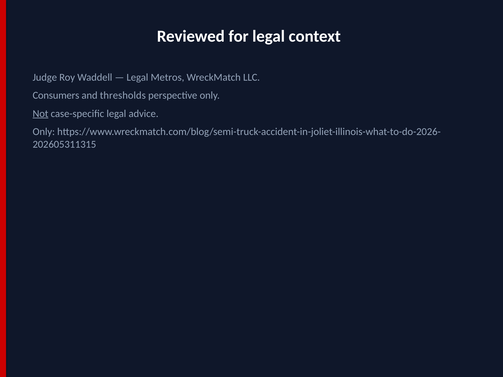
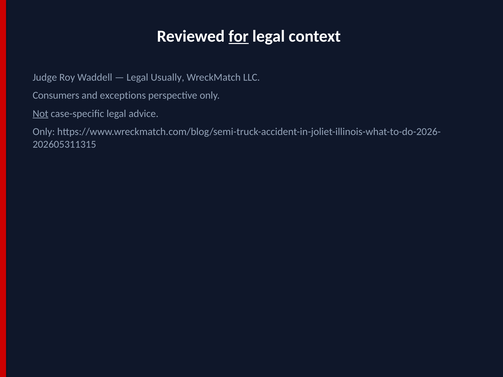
for underline: none -> present
Metros: Metros -> Usually
thresholds: thresholds -> exceptions
